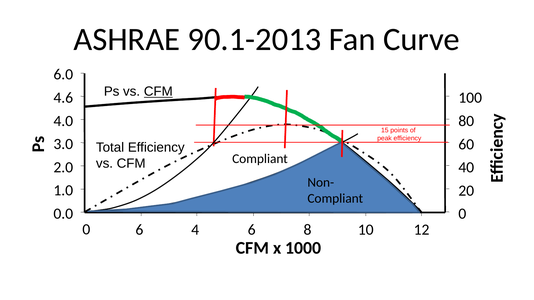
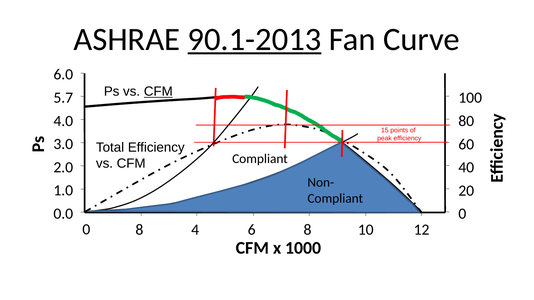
90.1-2013 underline: none -> present
4.6: 4.6 -> 5.7
0 6: 6 -> 8
